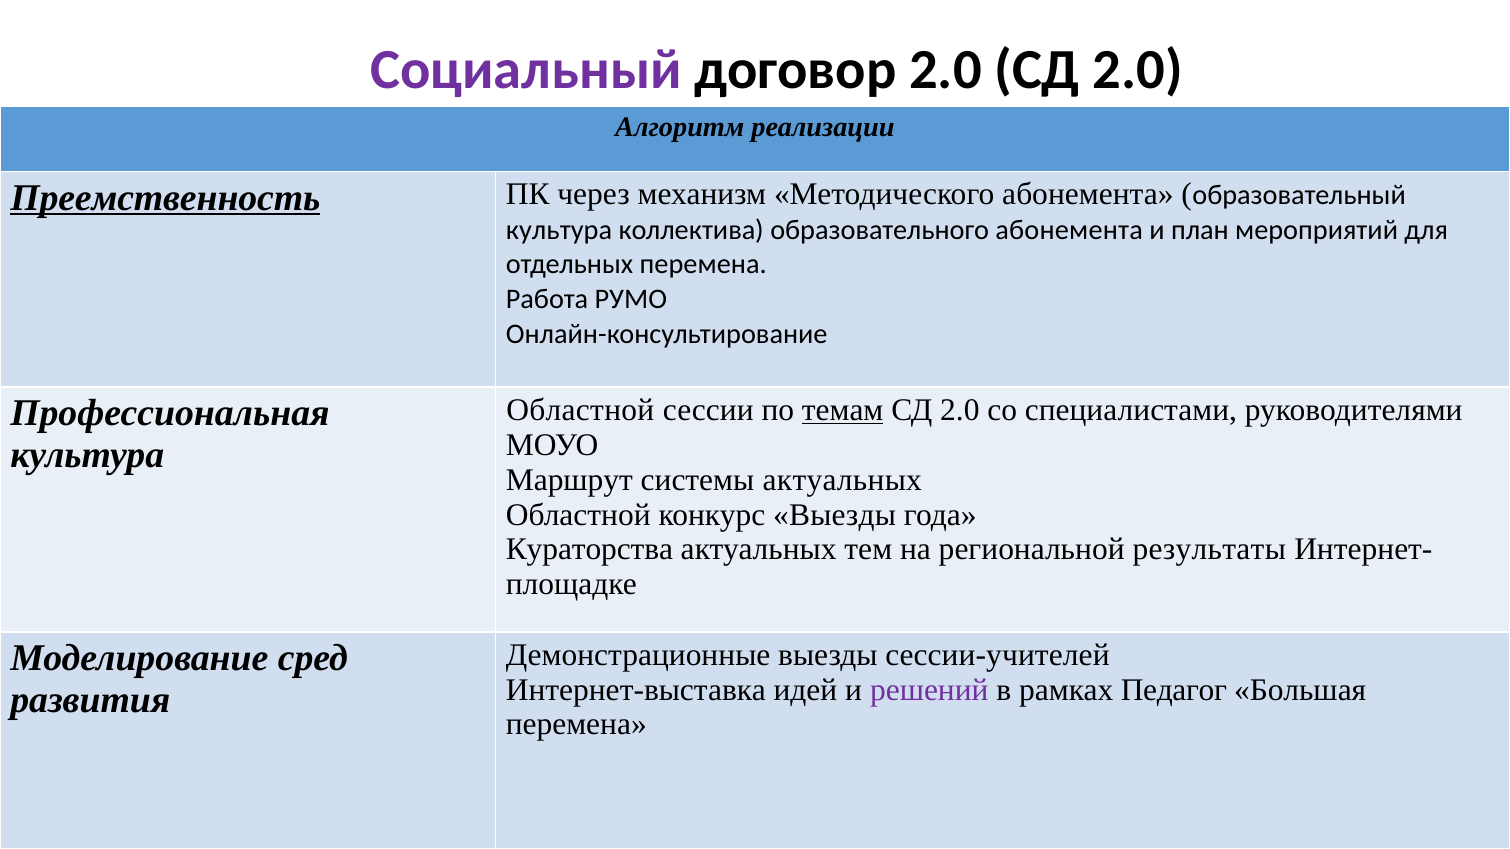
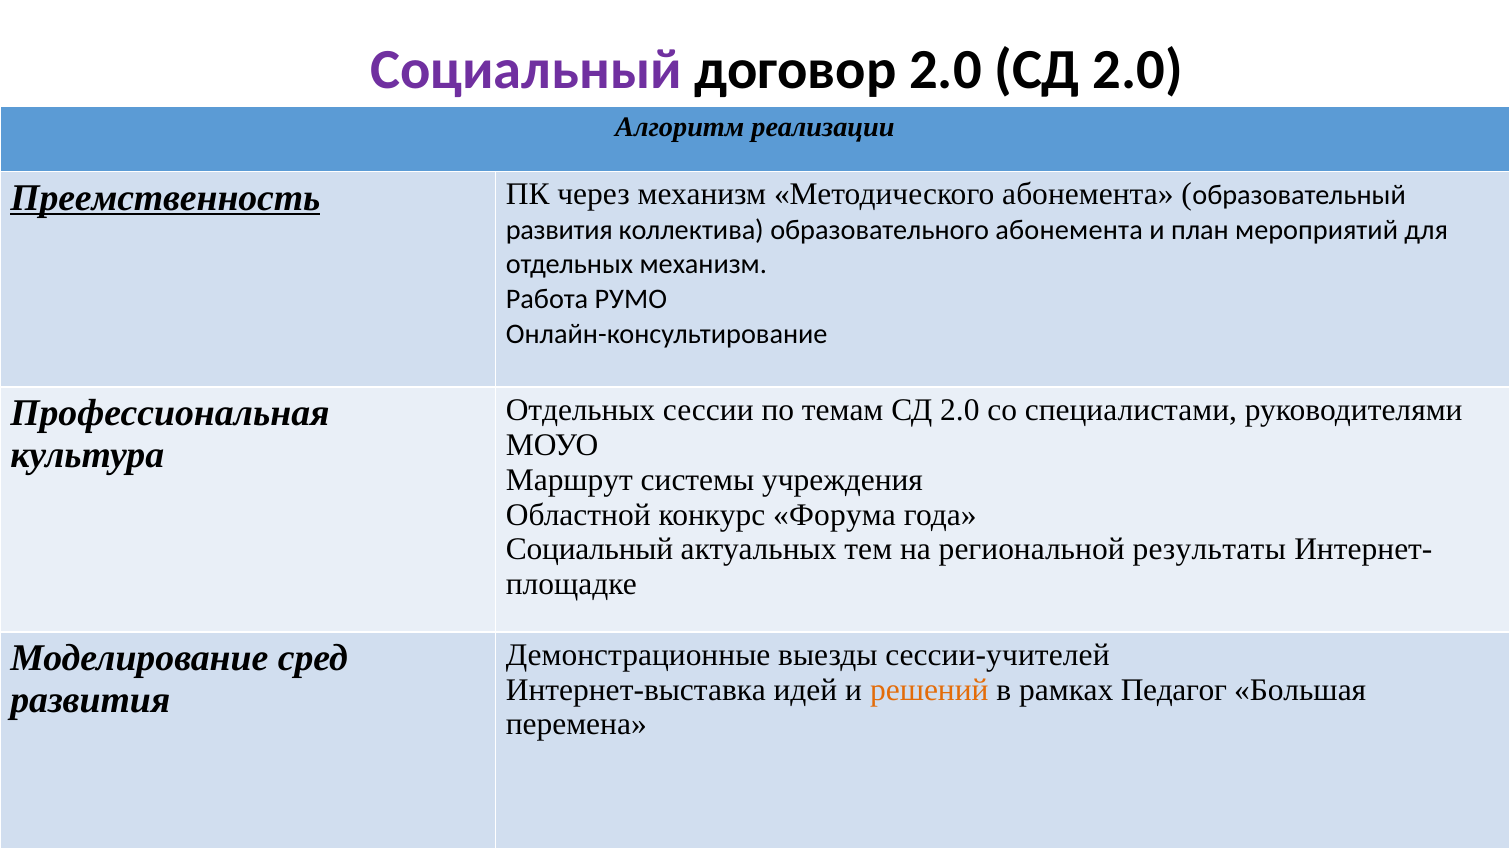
культура at (559, 230): культура -> развития
отдельных перемена: перемена -> механизм
Областной at (580, 410): Областной -> Отдельных
темам underline: present -> none
системы актуальных: актуальных -> учреждения
конкурс Выезды: Выезды -> Форума
Кураторства at (589, 550): Кураторства -> Социальный
решений colour: purple -> orange
